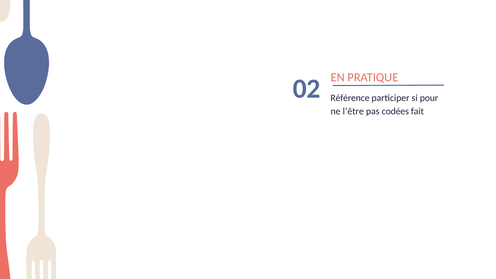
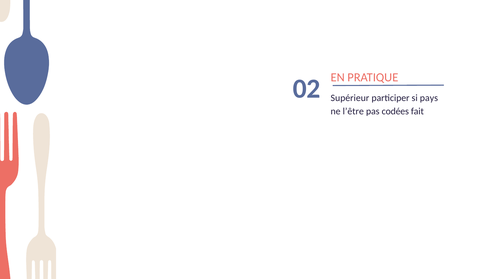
Référence: Référence -> Supérieur
pour: pour -> pays
